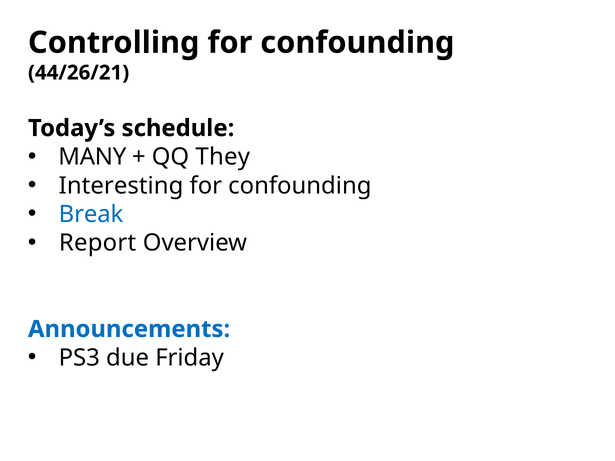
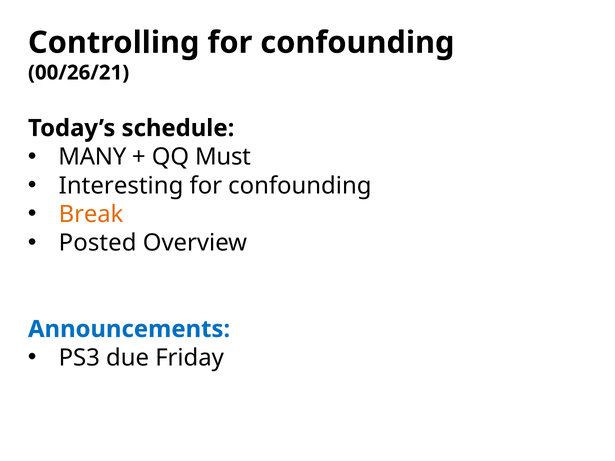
44/26/21: 44/26/21 -> 00/26/21
They: They -> Must
Break colour: blue -> orange
Report: Report -> Posted
